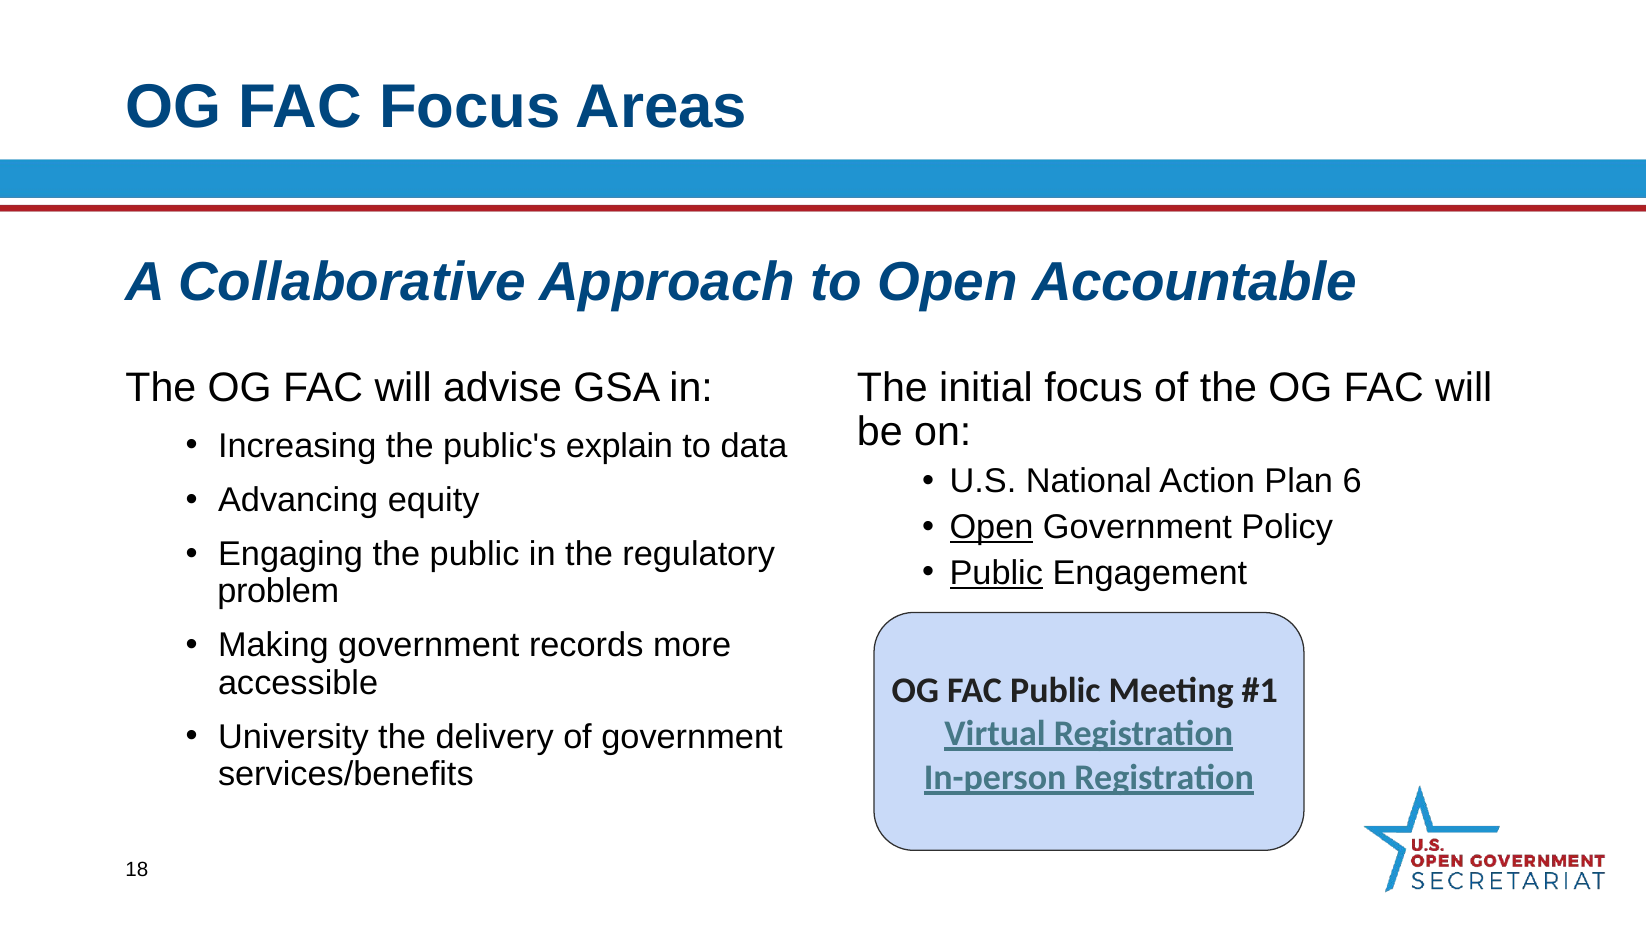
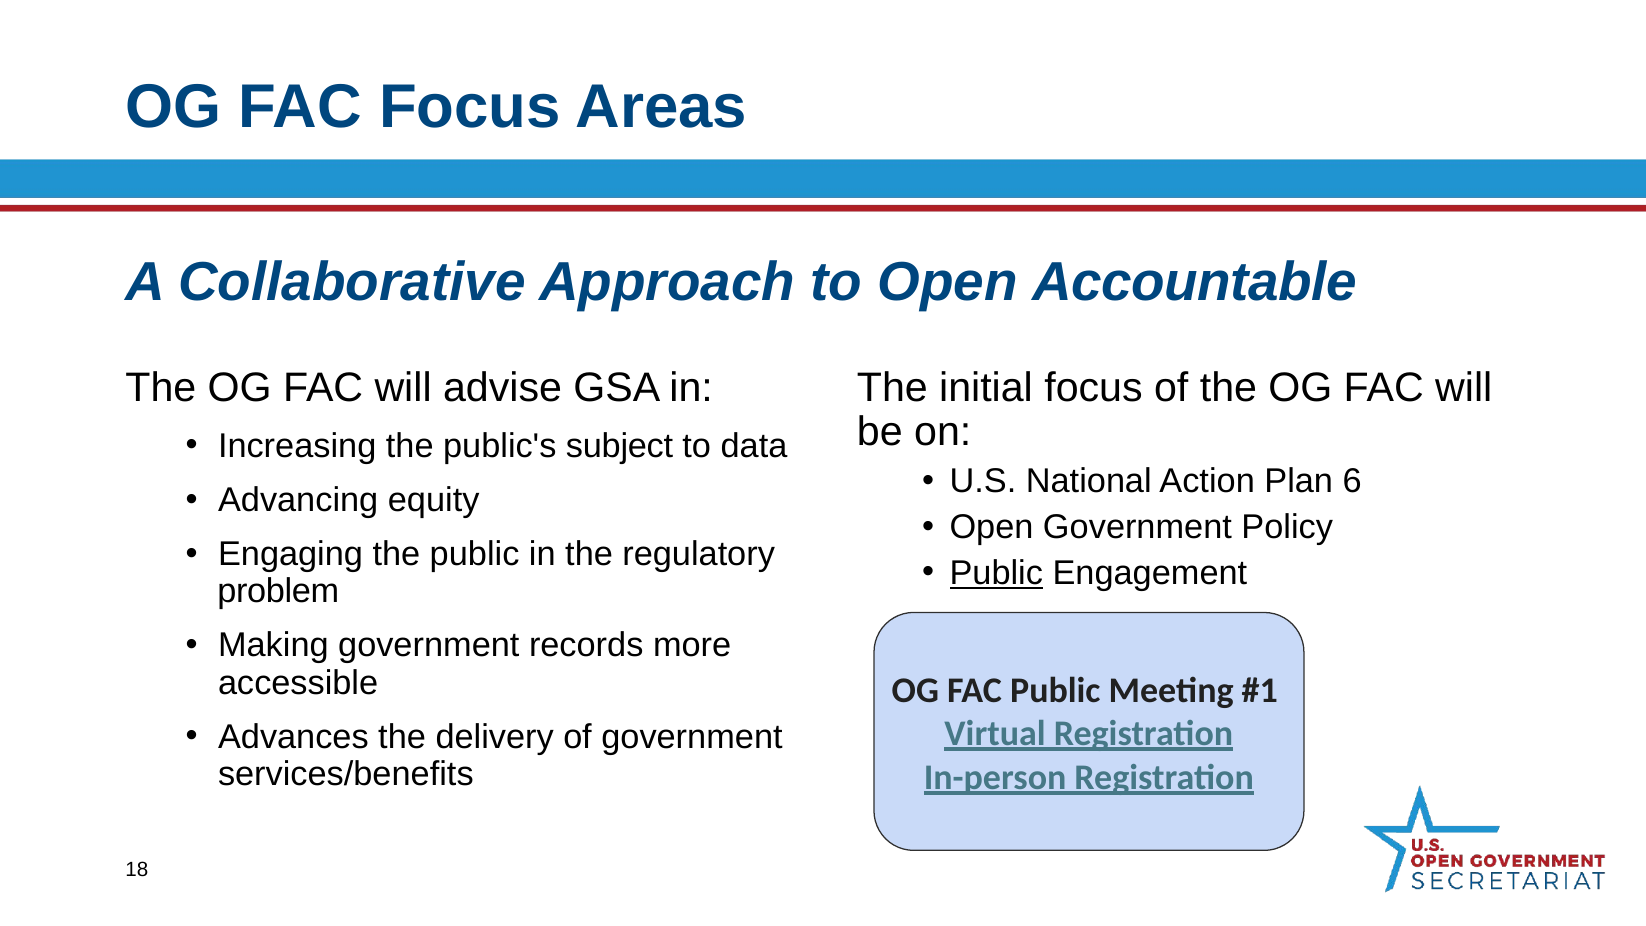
explain: explain -> subject
Open at (992, 527) underline: present -> none
University: University -> Advances
